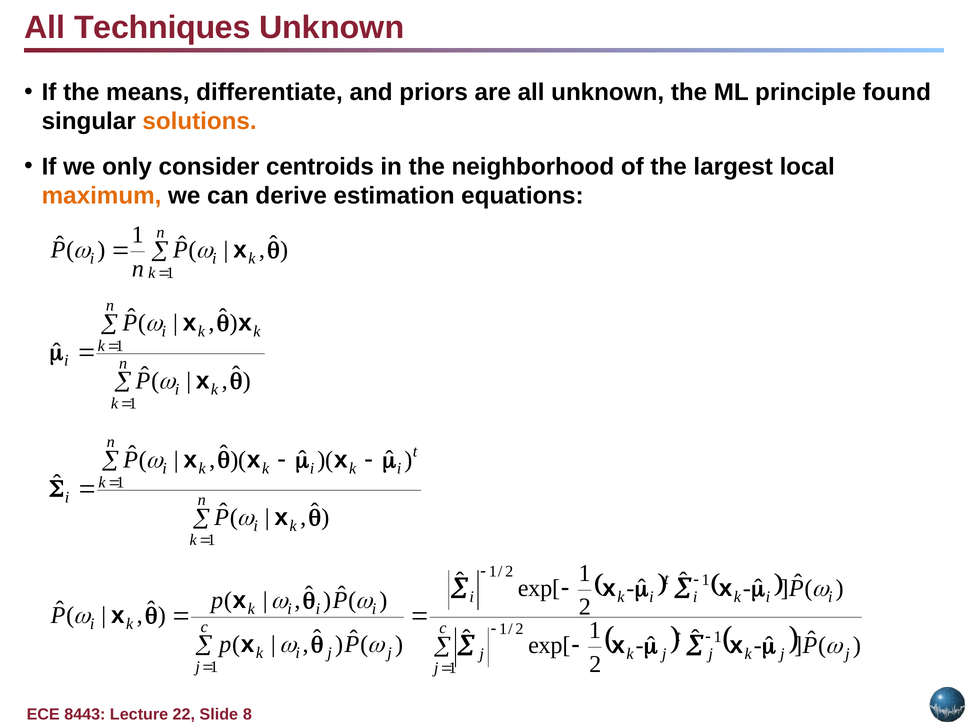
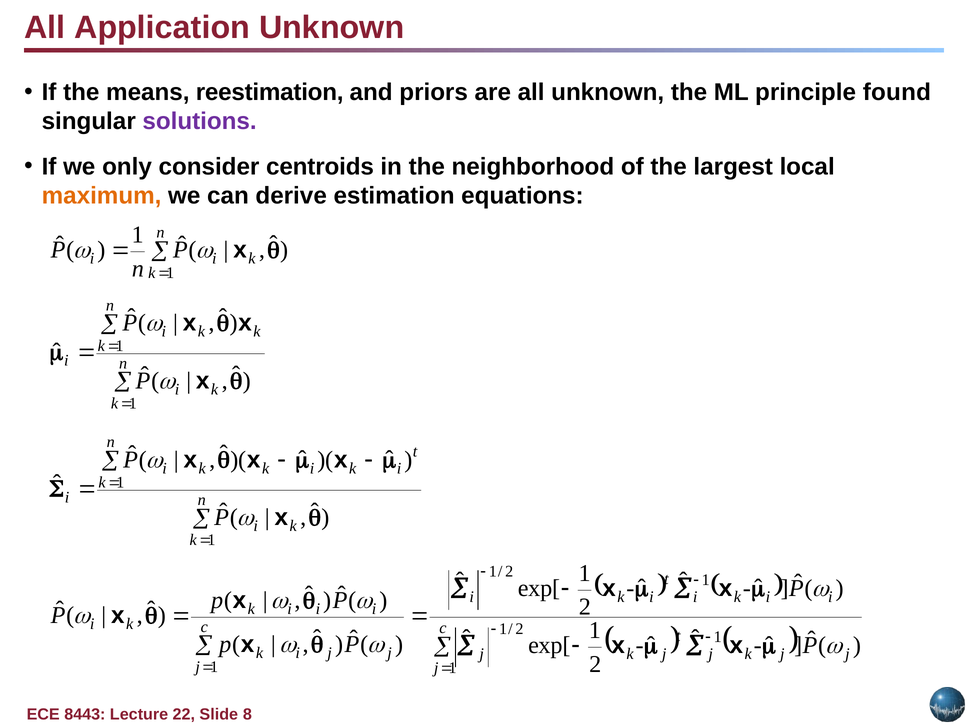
Techniques: Techniques -> Application
differentiate: differentiate -> reestimation
solutions colour: orange -> purple
